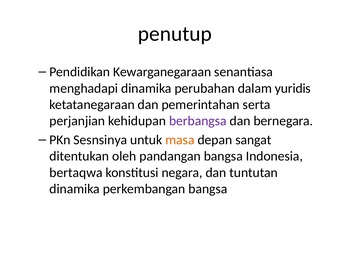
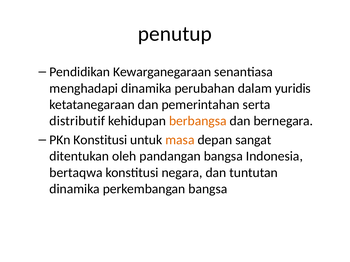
perjanjian: perjanjian -> distributif
berbangsa colour: purple -> orange
PKn Sesnsinya: Sesnsinya -> Konstitusi
